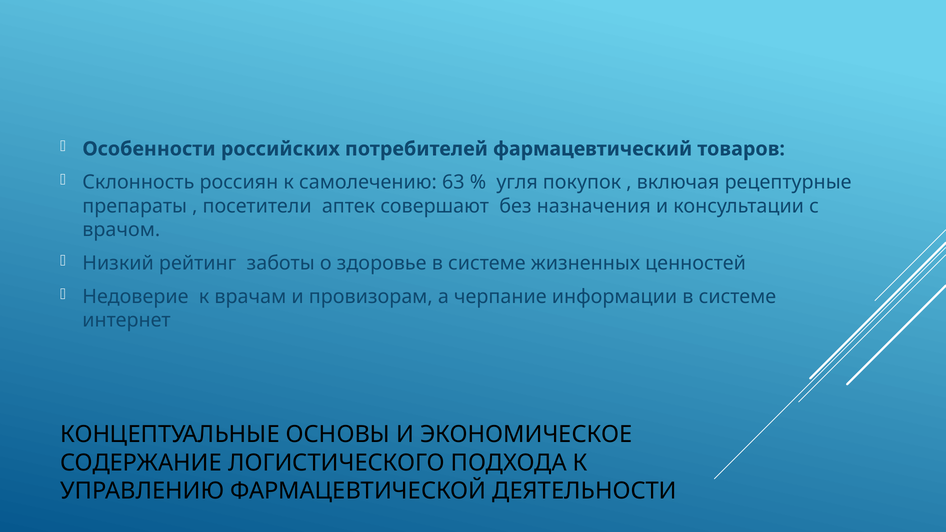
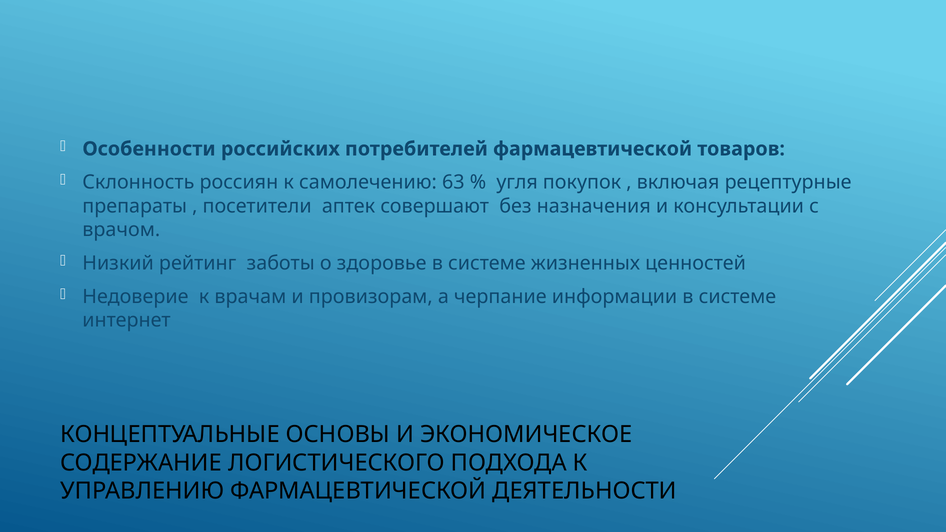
потребителей фармацевтический: фармацевтический -> фармацевтической
